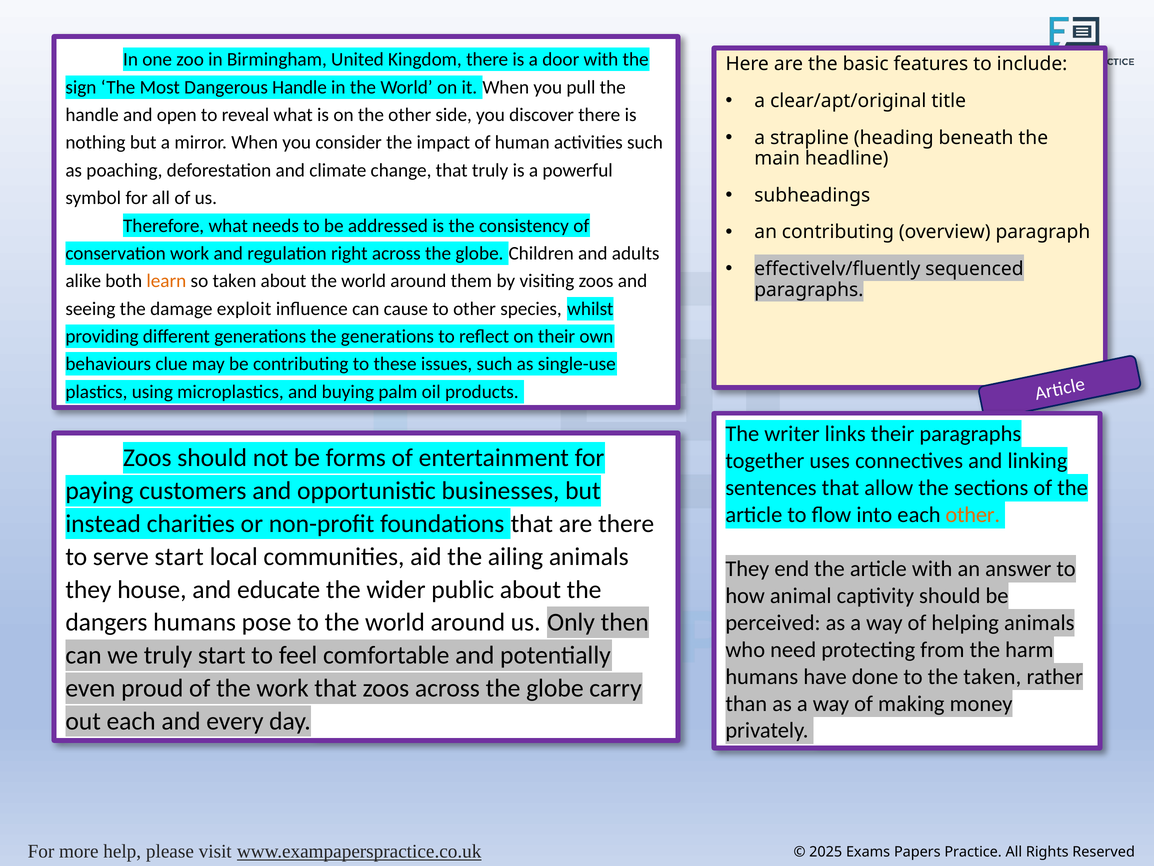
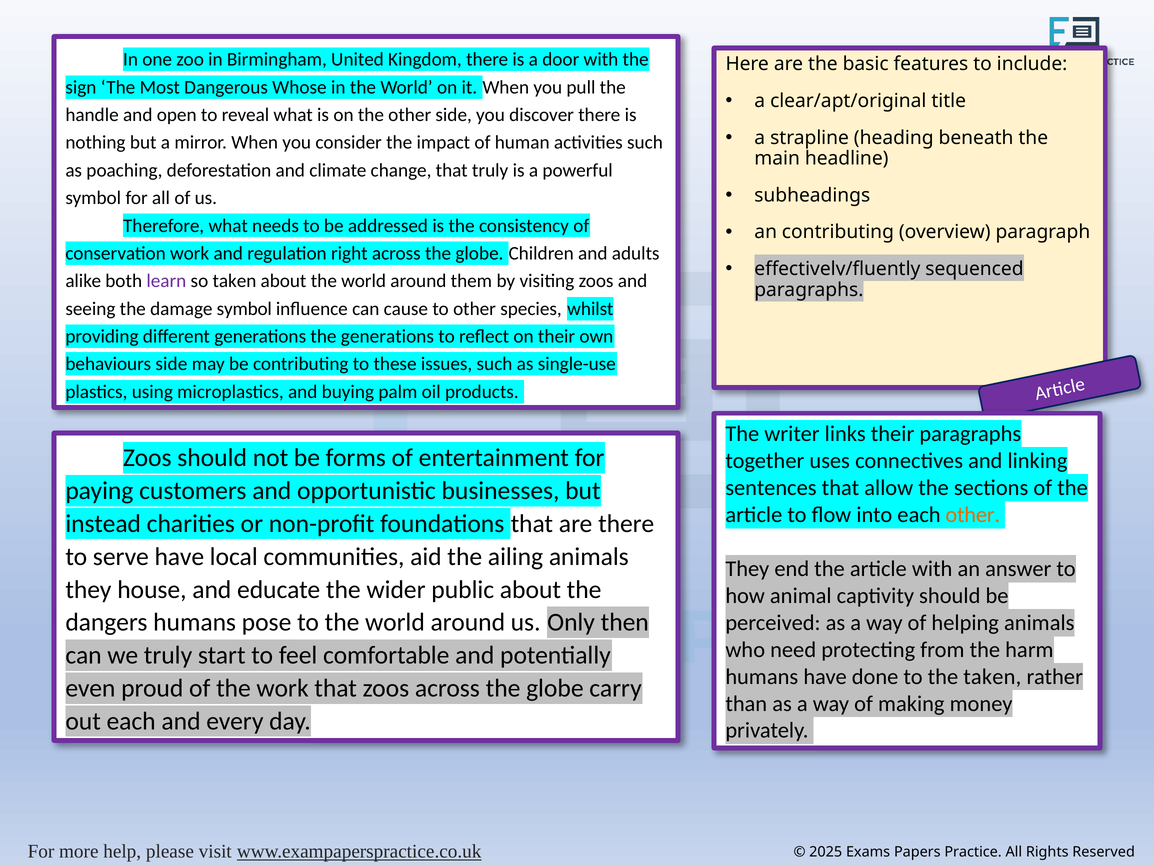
Dangerous Handle: Handle -> Whose
learn colour: orange -> purple
damage exploit: exploit -> symbol
behaviours clue: clue -> side
serve start: start -> have
